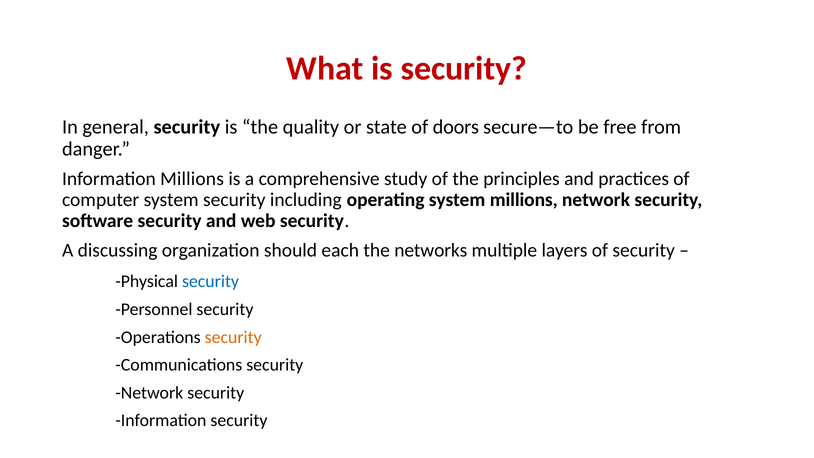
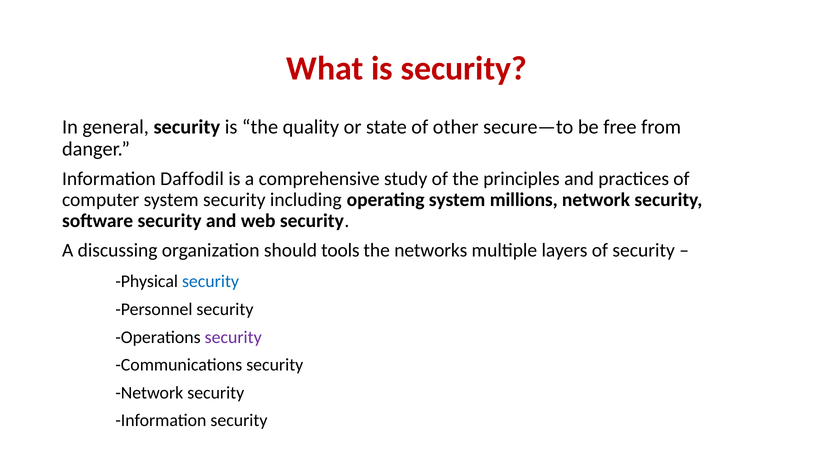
doors: doors -> other
Information Millions: Millions -> Daffodil
each: each -> tools
security at (233, 337) colour: orange -> purple
